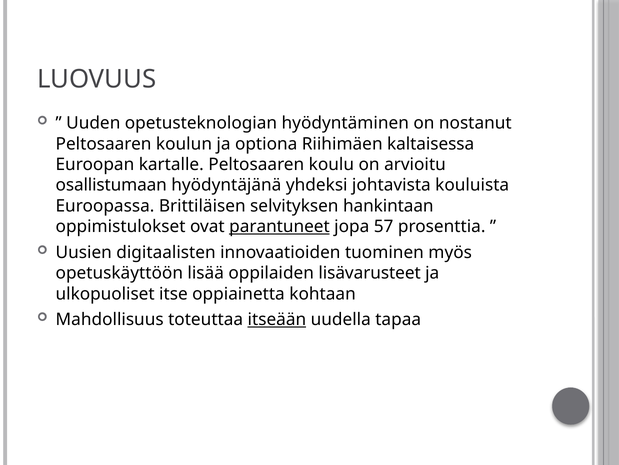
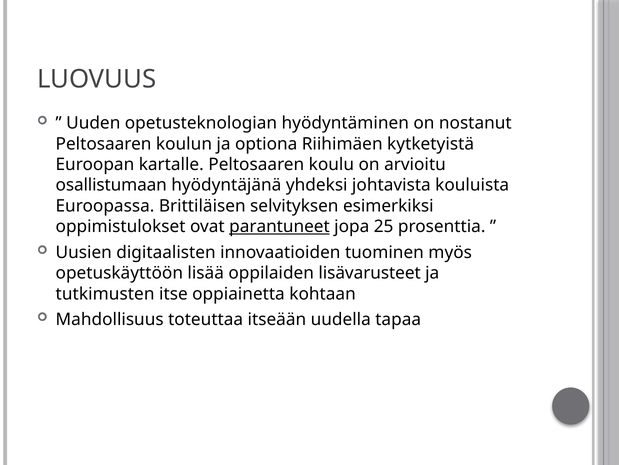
kaltaisessa: kaltaisessa -> kytketyistä
hankintaan: hankintaan -> esimerkiksi
57: 57 -> 25
ulkopuoliset: ulkopuoliset -> tutkimusten
itseään underline: present -> none
